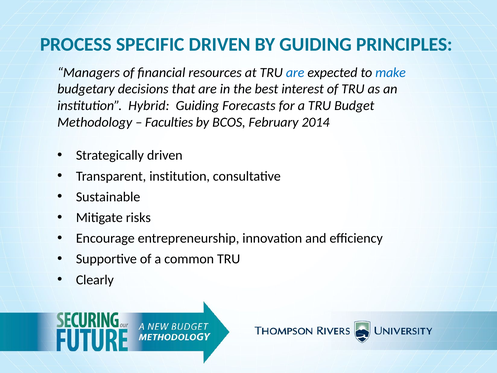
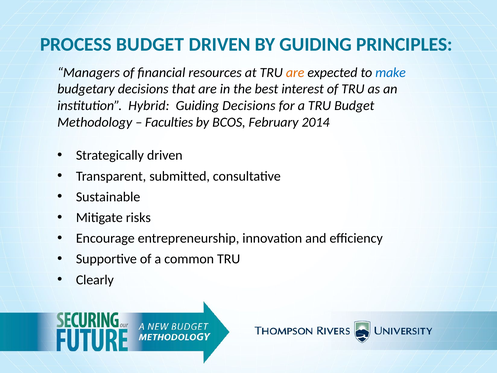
PROCESS SPECIFIC: SPECIFIC -> BUDGET
are at (295, 72) colour: blue -> orange
Guiding Forecasts: Forecasts -> Decisions
Transparent institution: institution -> submitted
